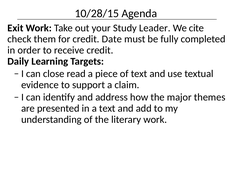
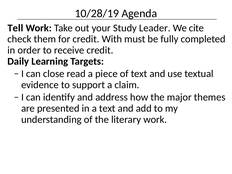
10/28/15: 10/28/15 -> 10/28/19
Exit: Exit -> Tell
Date: Date -> With
